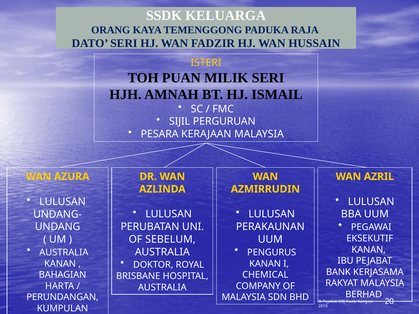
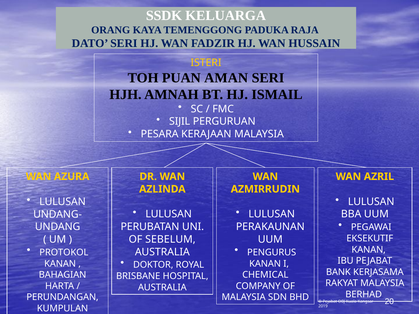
MILIK: MILIK -> AMAN
AUSTRALIA at (64, 252): AUSTRALIA -> PROTOKOL
